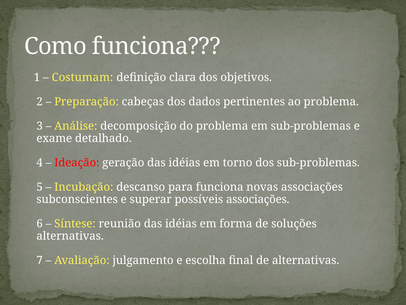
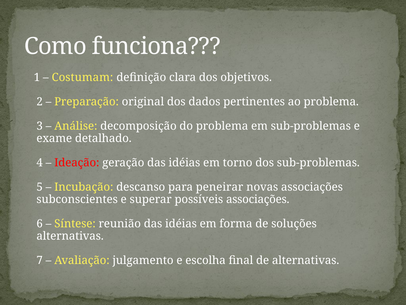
cabeças: cabeças -> original
para funciona: funciona -> peneirar
